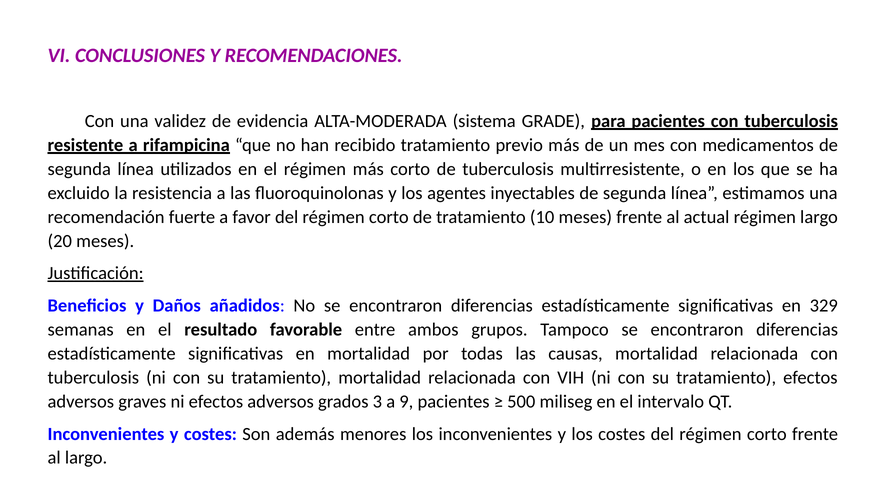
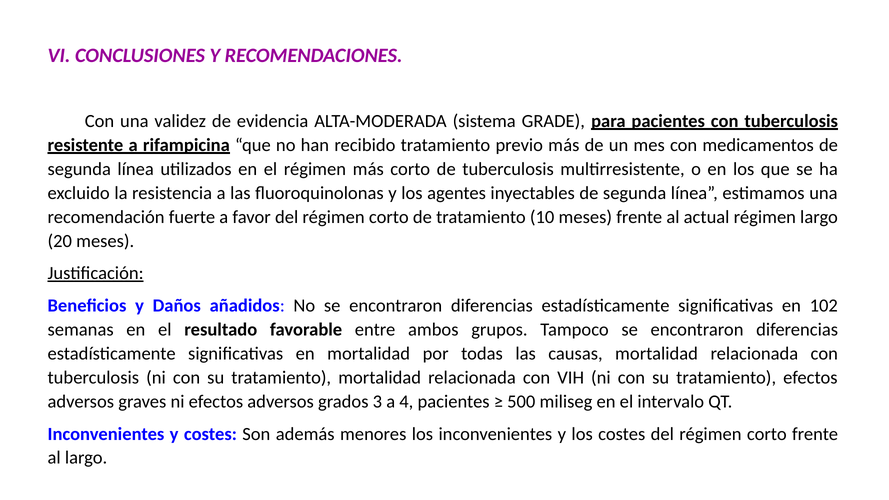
329: 329 -> 102
9: 9 -> 4
